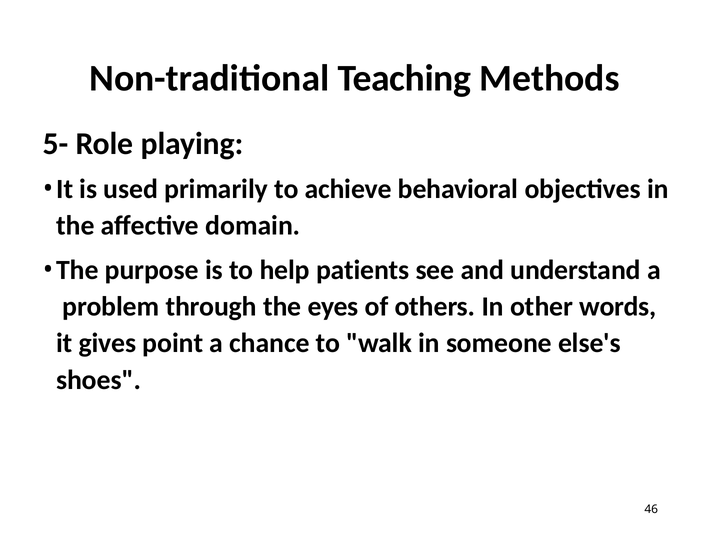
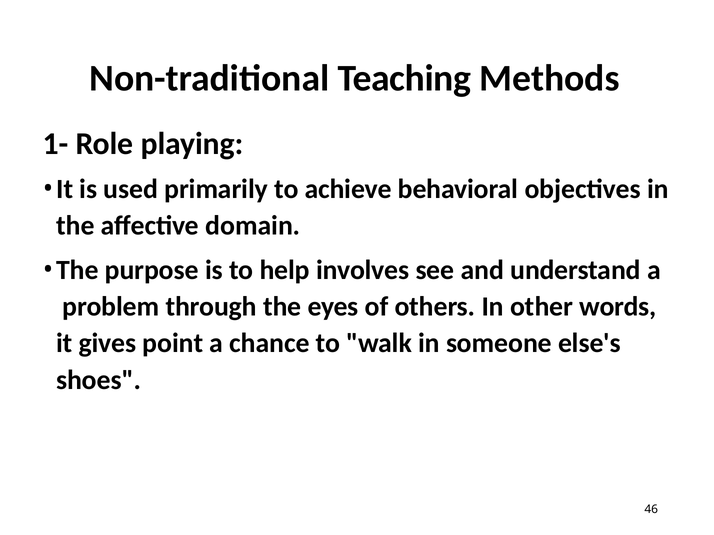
5-: 5- -> 1-
patients: patients -> involves
